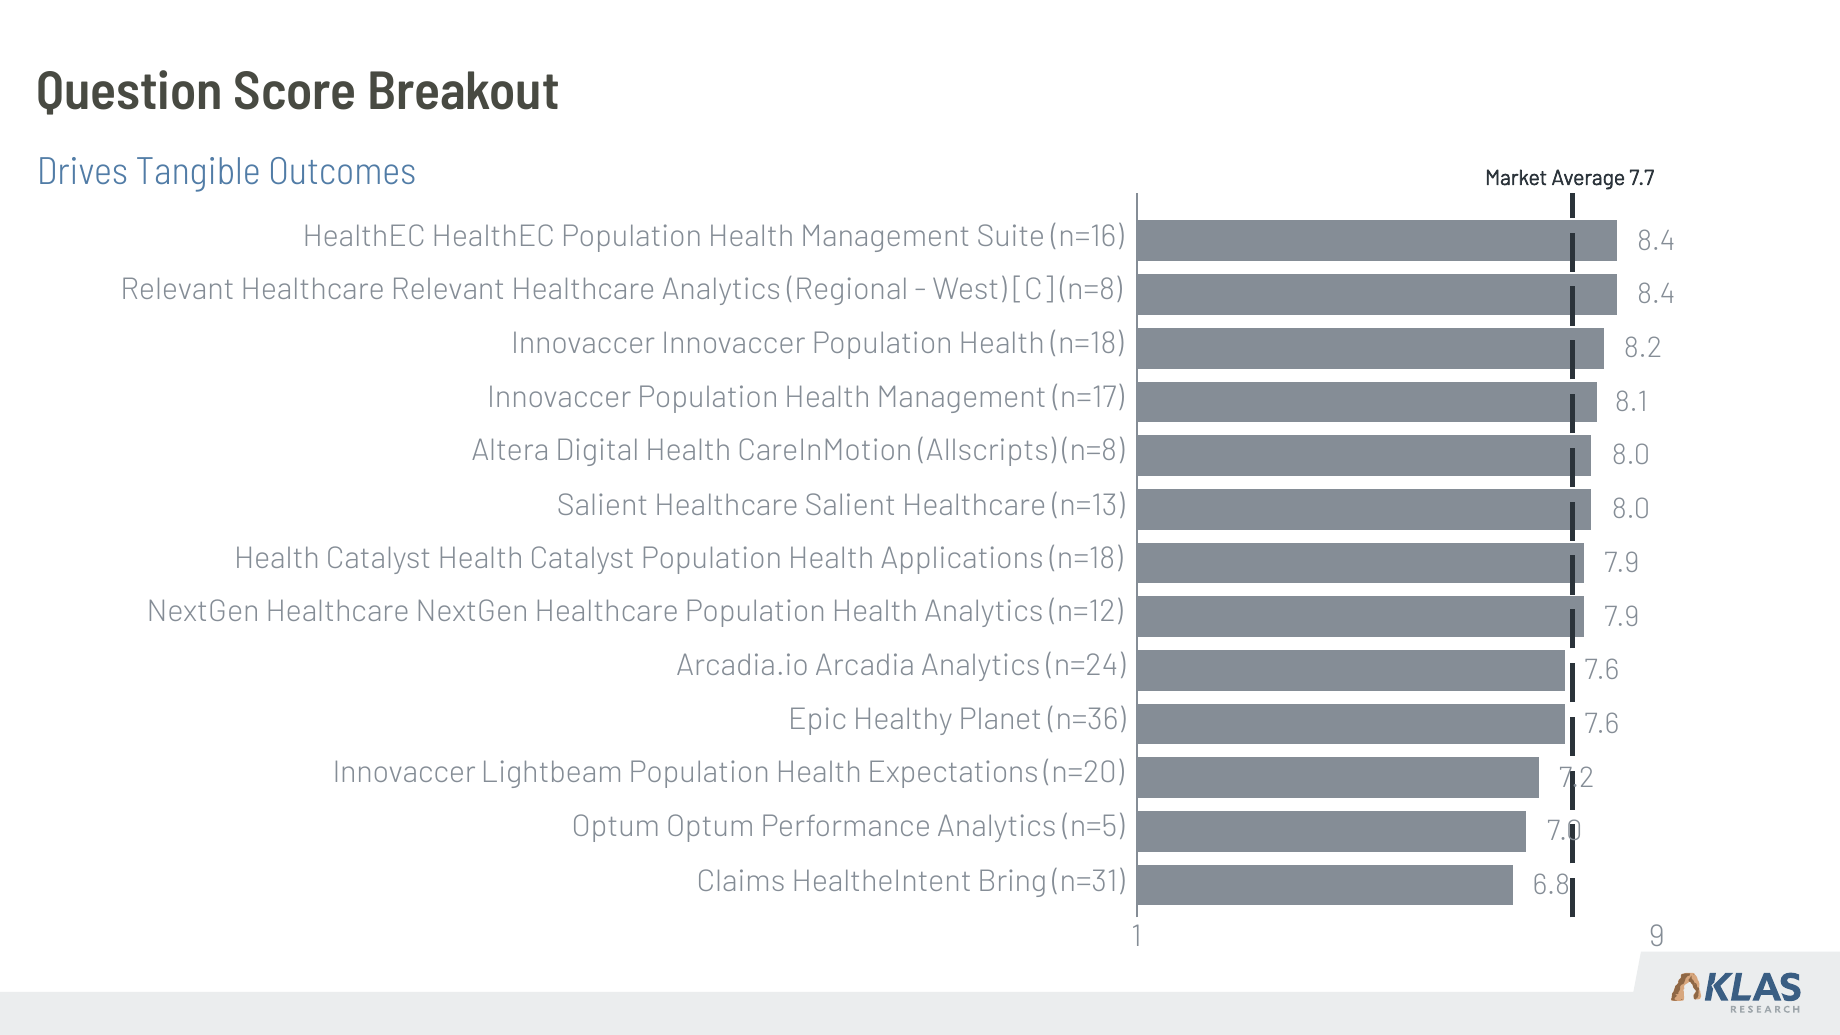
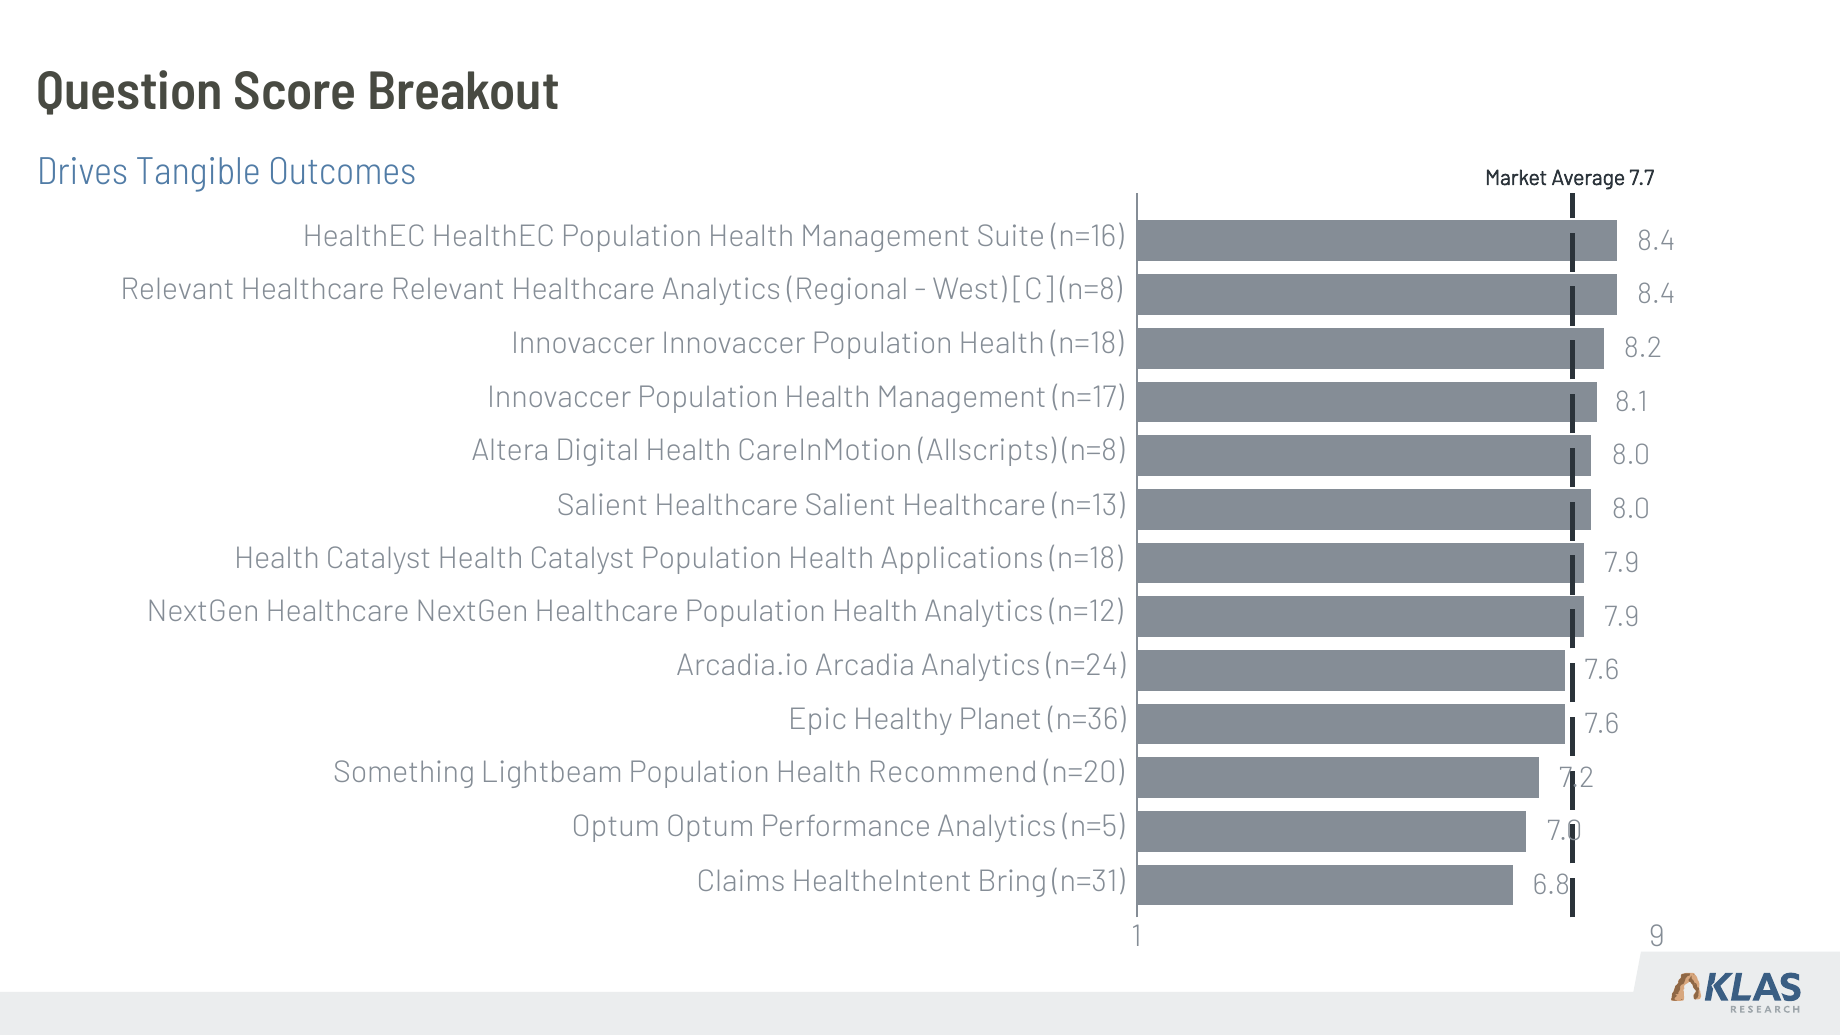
Innovaccer at (404, 773): Innovaccer -> Something
Expectations: Expectations -> Recommend
